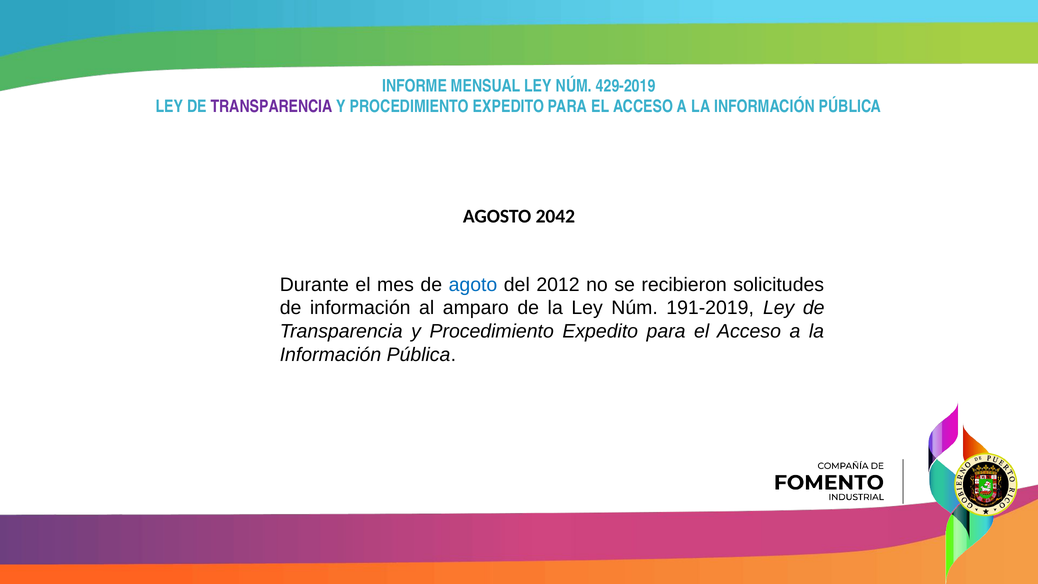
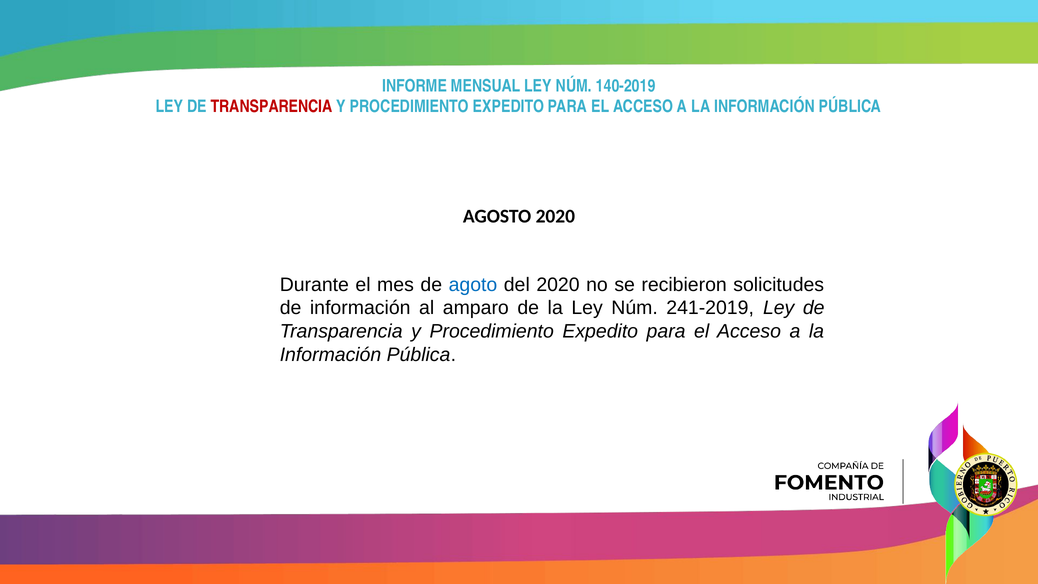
429-2019: 429-2019 -> 140-2019
TRANSPARENCIA at (272, 107) colour: purple -> red
AGOSTO 2042: 2042 -> 2020
del 2012: 2012 -> 2020
191-2019: 191-2019 -> 241-2019
